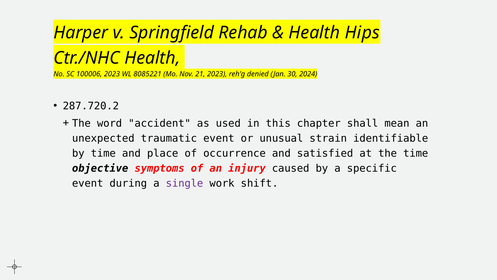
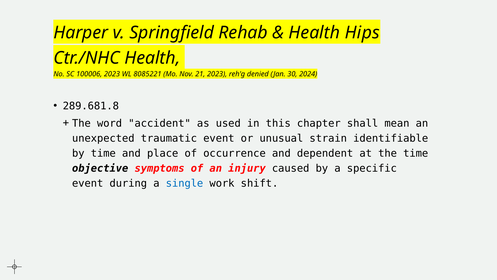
287.720.2: 287.720.2 -> 289.681.8
satisfied: satisfied -> dependent
single colour: purple -> blue
